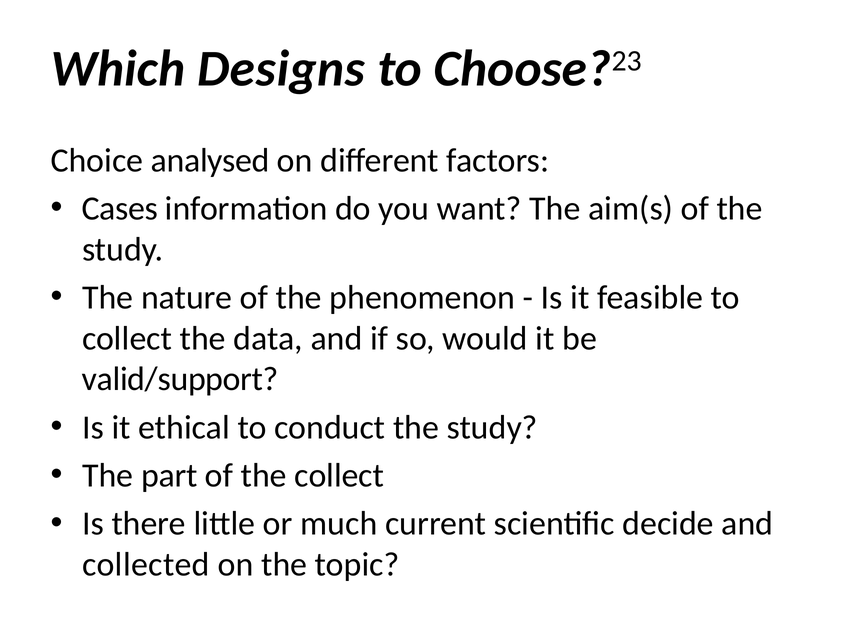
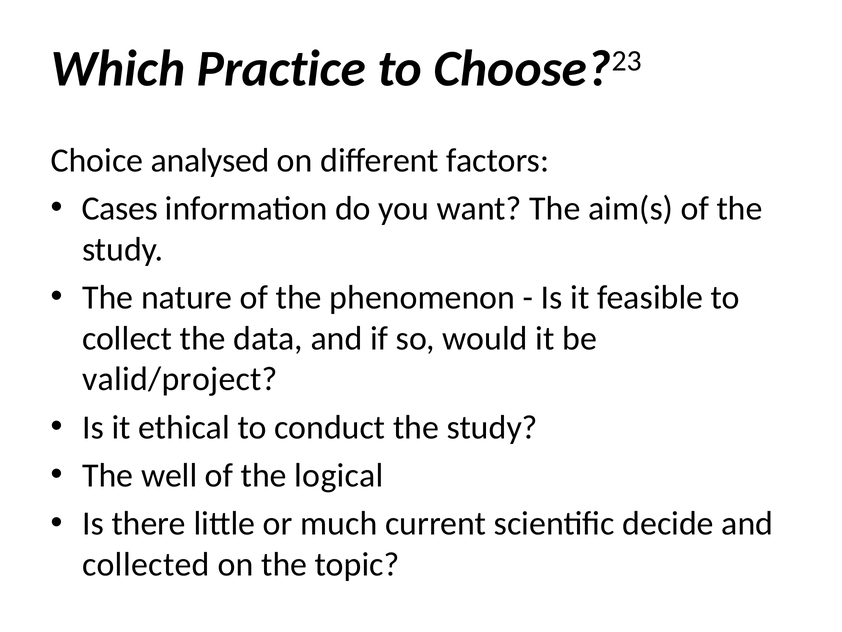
Designs: Designs -> Practice
valid/support: valid/support -> valid/project
part: part -> well
the collect: collect -> logical
